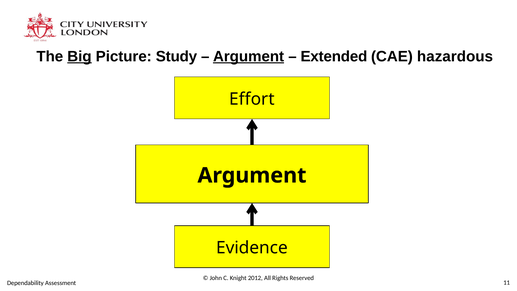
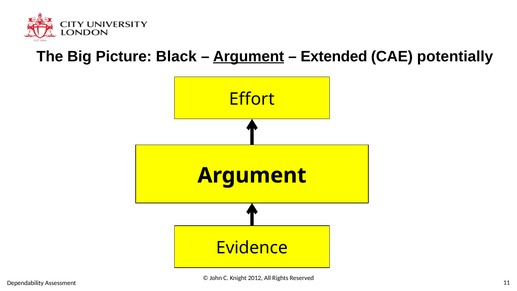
Big underline: present -> none
Study: Study -> Black
hazardous: hazardous -> potentially
